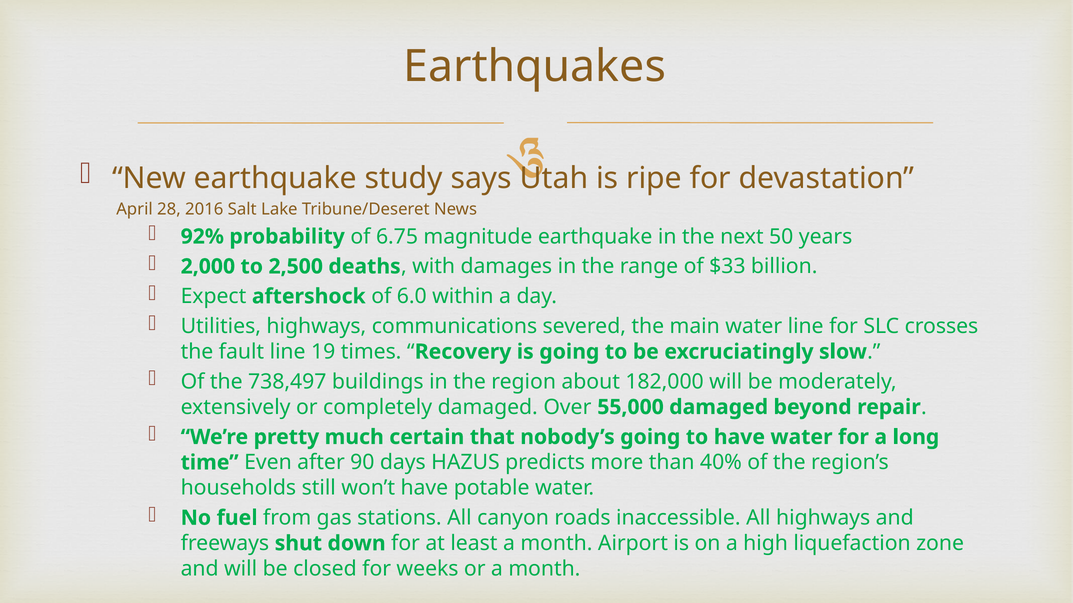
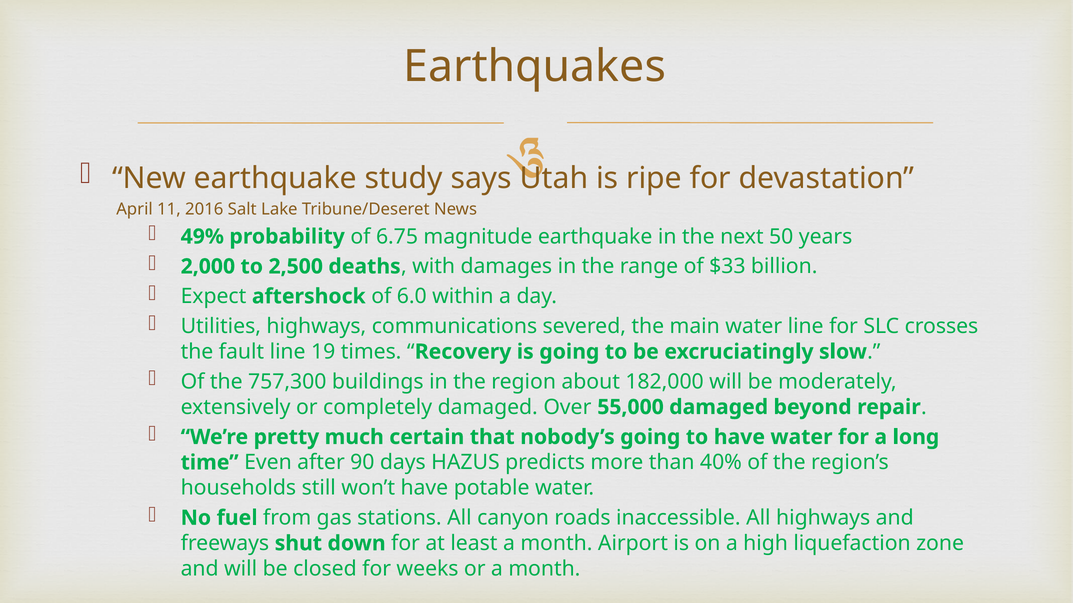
28: 28 -> 11
92%: 92% -> 49%
738,497: 738,497 -> 757,300
